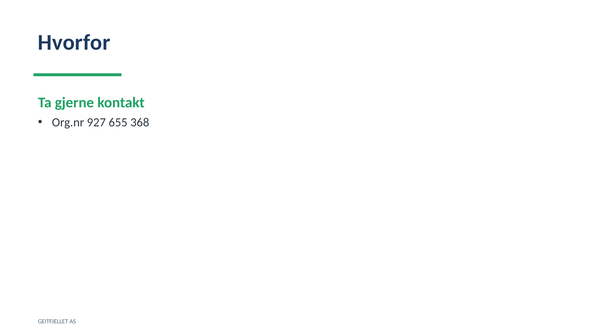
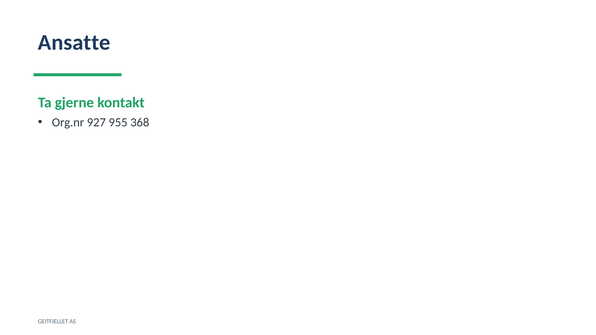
Hvorfor: Hvorfor -> Ansatte
655: 655 -> 955
